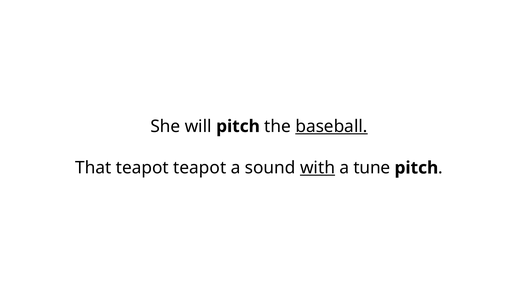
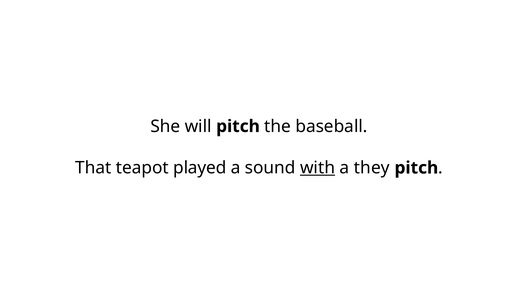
baseball underline: present -> none
teapot teapot: teapot -> played
tune: tune -> they
